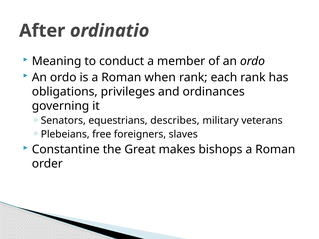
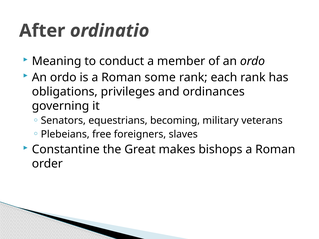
when: when -> some
describes: describes -> becoming
